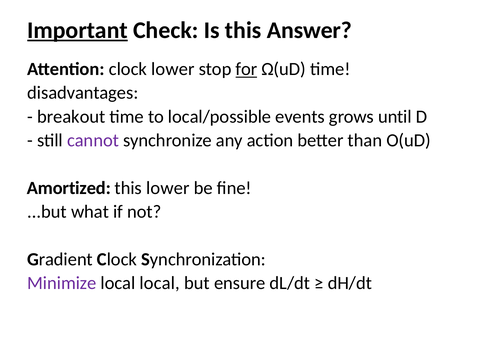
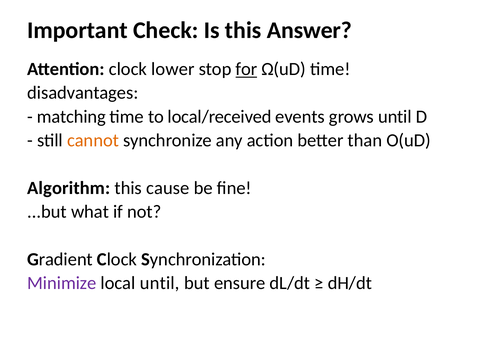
Important underline: present -> none
breakout: breakout -> matching
local/possible: local/possible -> local/received
cannot colour: purple -> orange
Amortized: Amortized -> Algorithm
this lower: lower -> cause
local local: local -> until
